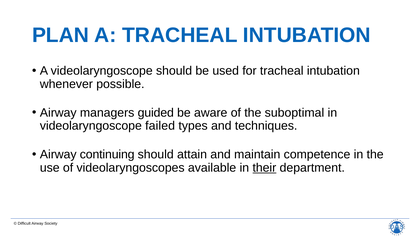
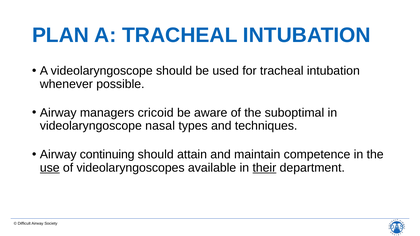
guided: guided -> cricoid
failed: failed -> nasal
use underline: none -> present
